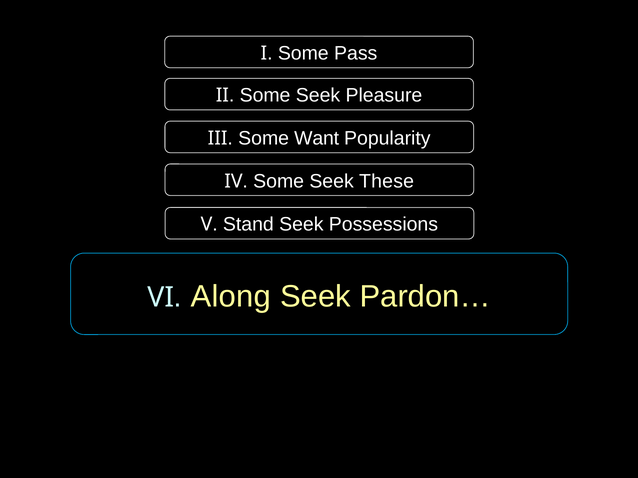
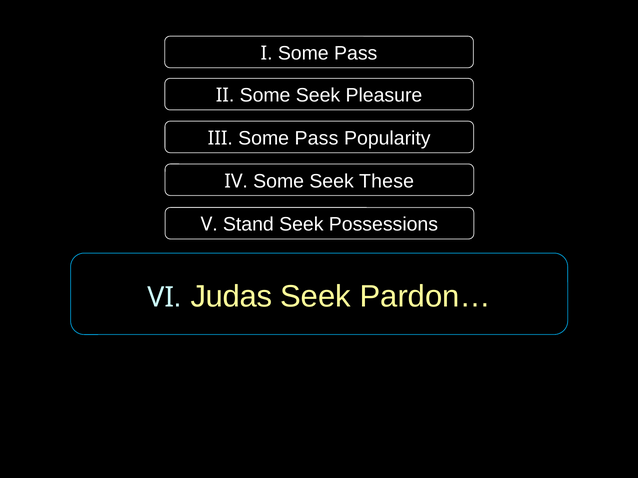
Want at (317, 138): Want -> Pass
Along: Along -> Judas
